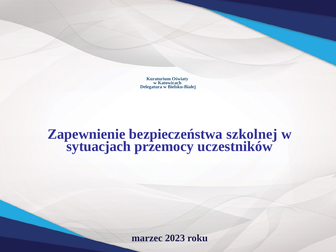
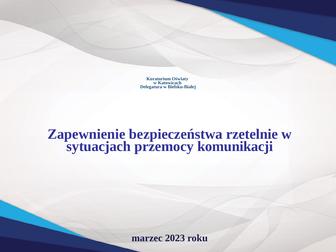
szkolnej: szkolnej -> rzetelnie
uczestników: uczestników -> komunikacji
